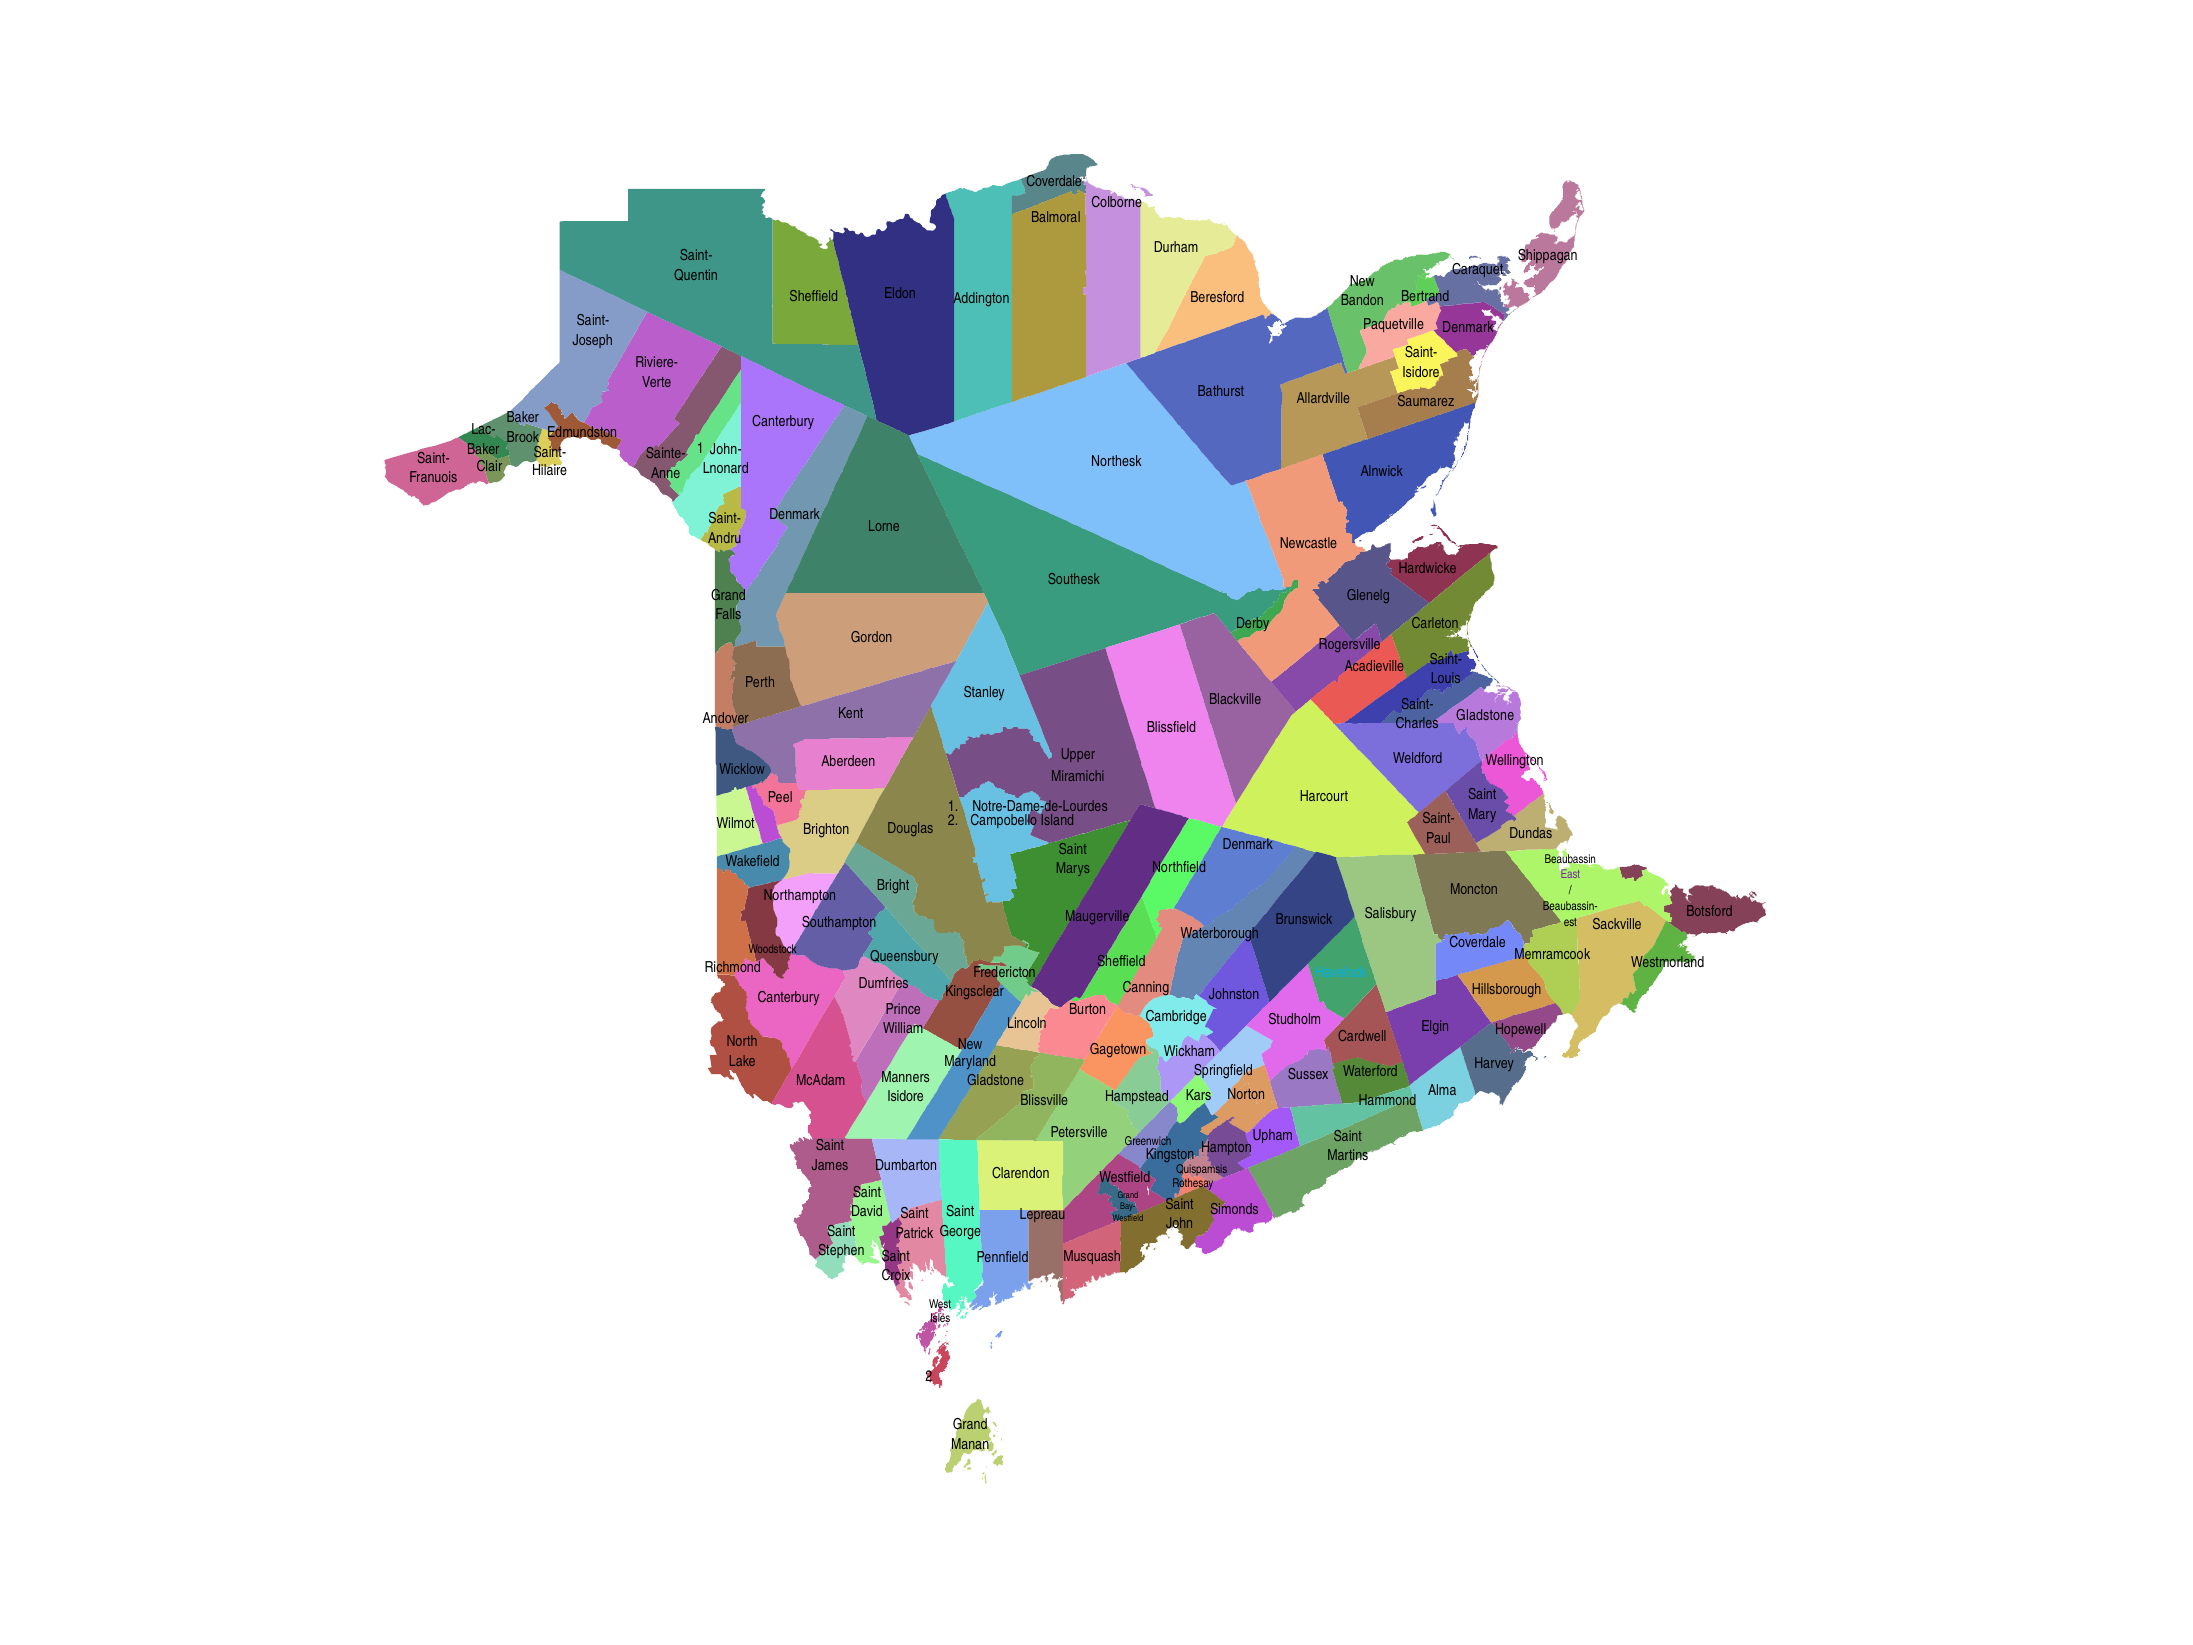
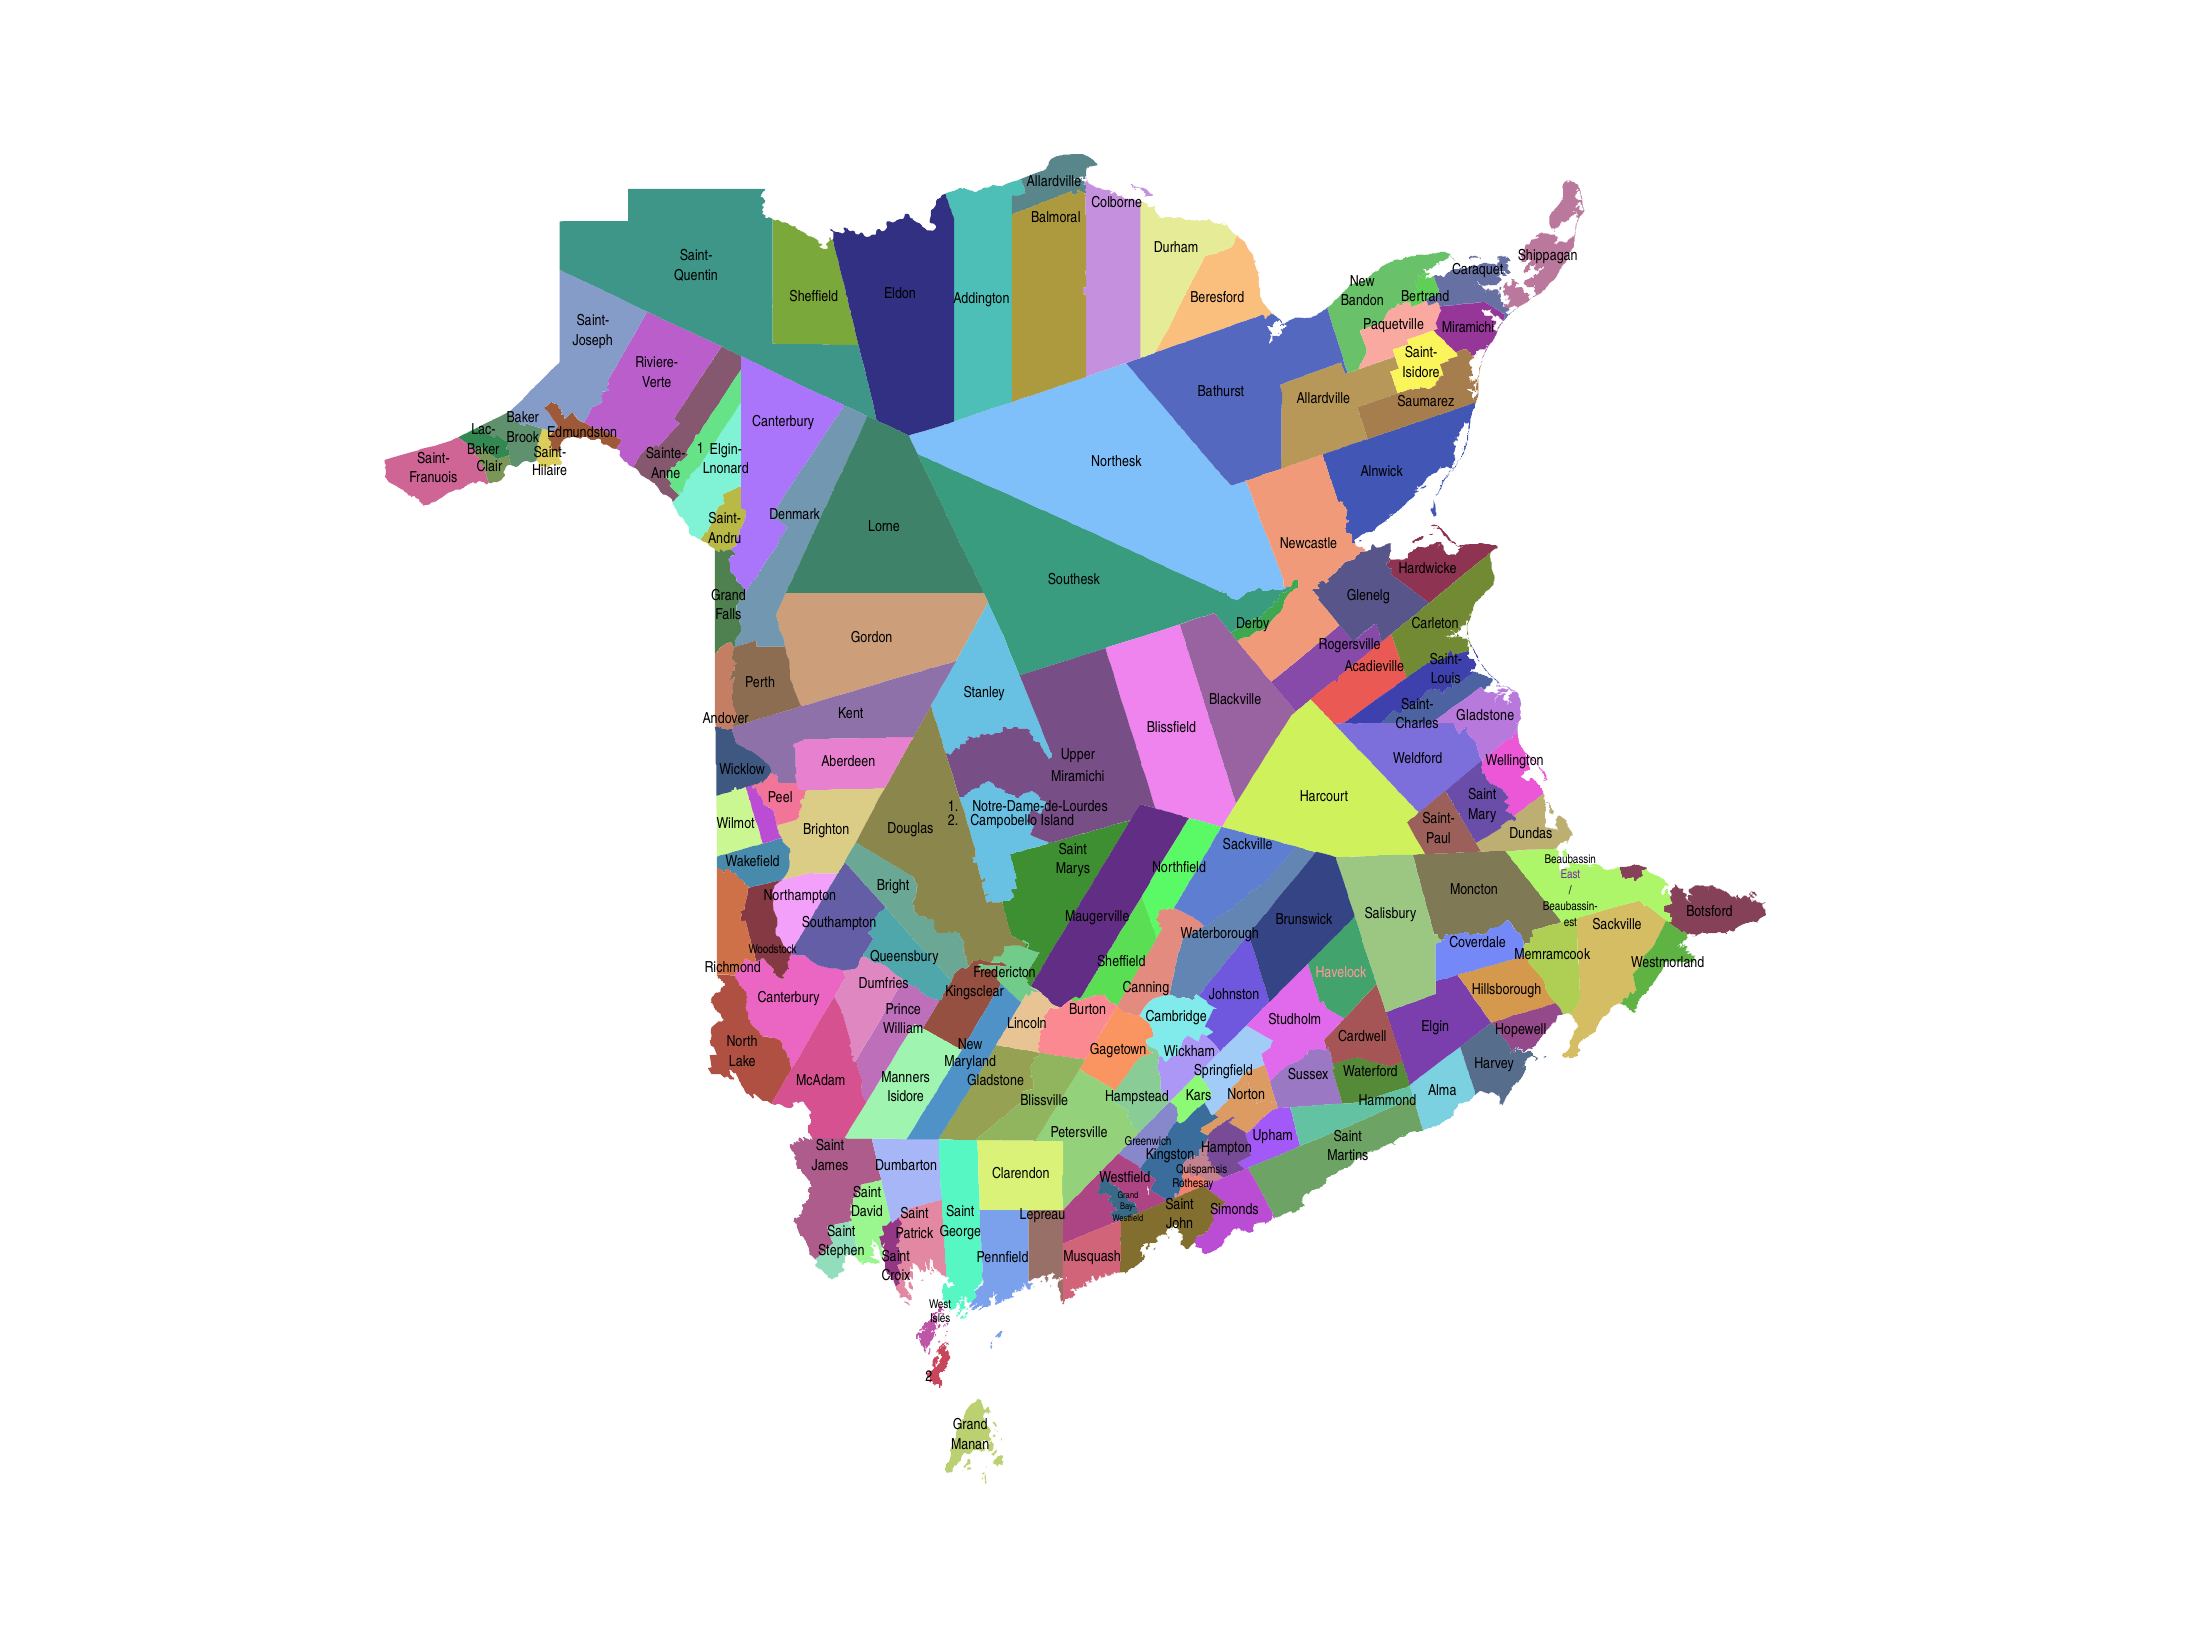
Coverdale at (1054, 182): Coverdale -> Allardville
Denmark at (1468, 327): Denmark -> Miramichi
John-: John- -> Elgin-
Denmark at (1248, 845): Denmark -> Sackville
Havelock colour: light blue -> pink
